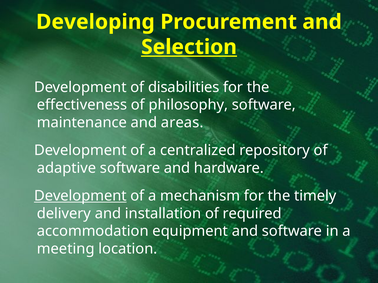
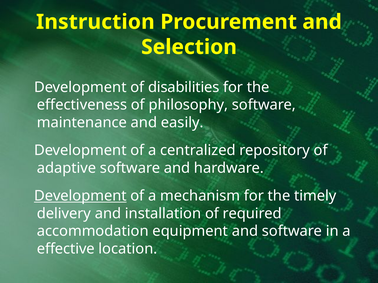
Developing: Developing -> Instruction
Selection underline: present -> none
areas: areas -> easily
meeting: meeting -> effective
